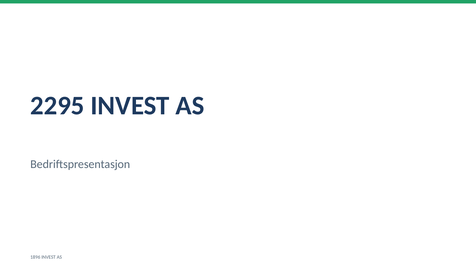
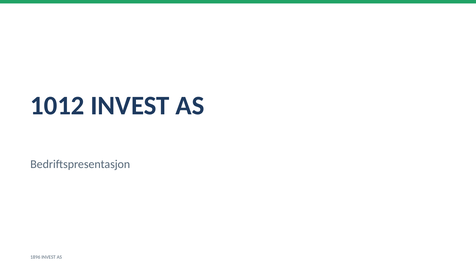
2295: 2295 -> 1012
